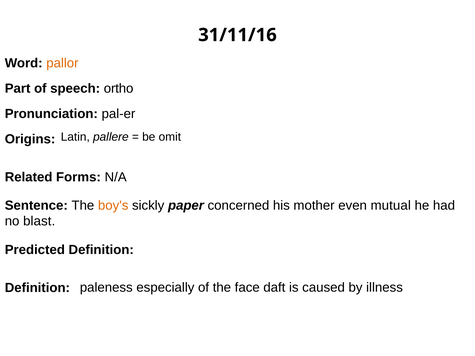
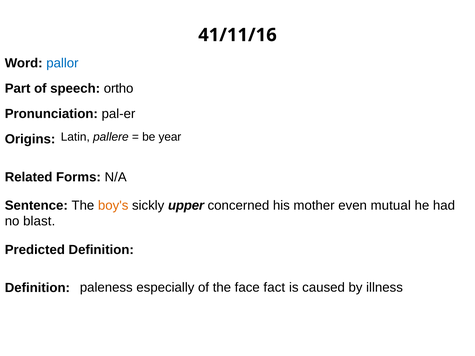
31/11/16: 31/11/16 -> 41/11/16
pallor colour: orange -> blue
omit: omit -> year
paper: paper -> upper
daft: daft -> fact
